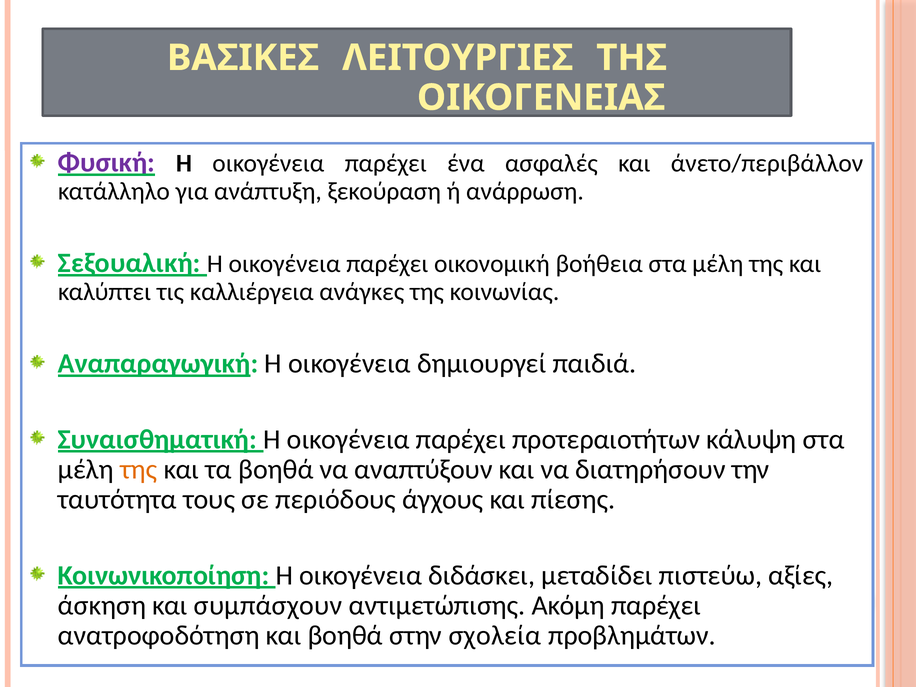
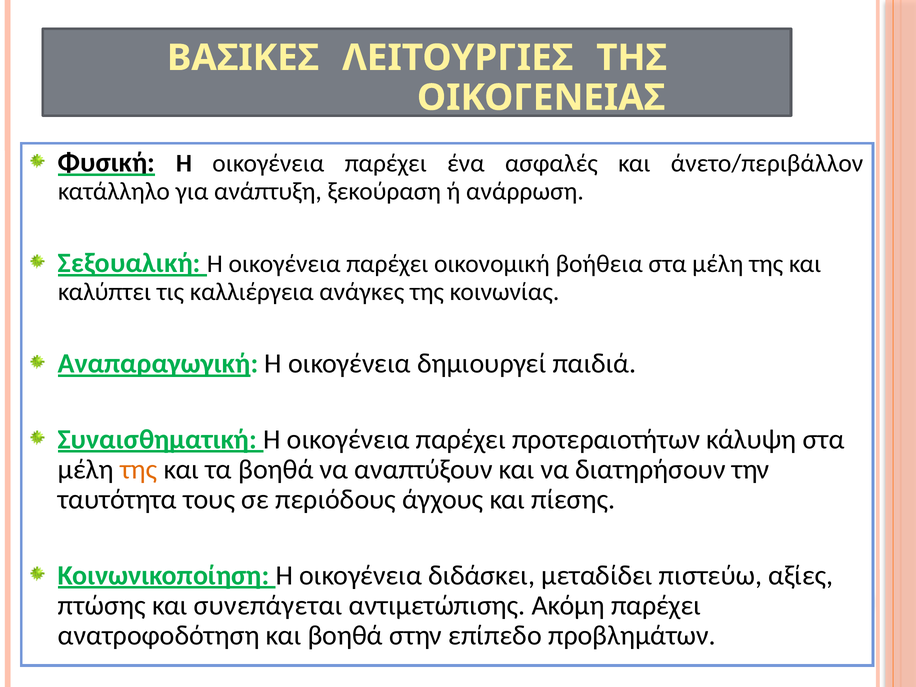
Φυσική colour: purple -> black
άσκηση: άσκηση -> πτώσης
συμπάσχουν: συμπάσχουν -> συνεπάγεται
σχολεία: σχολεία -> επίπεδο
